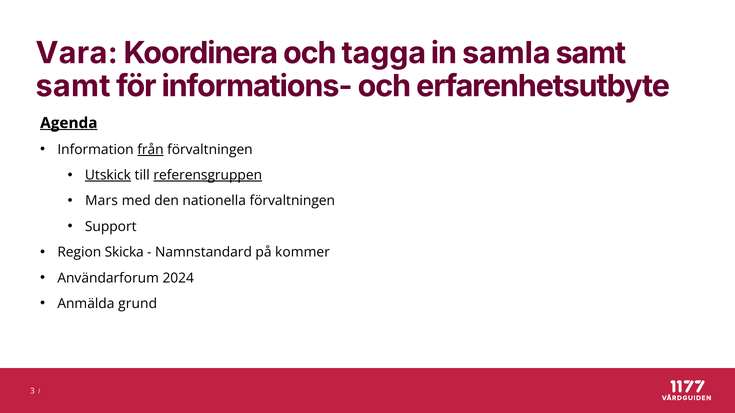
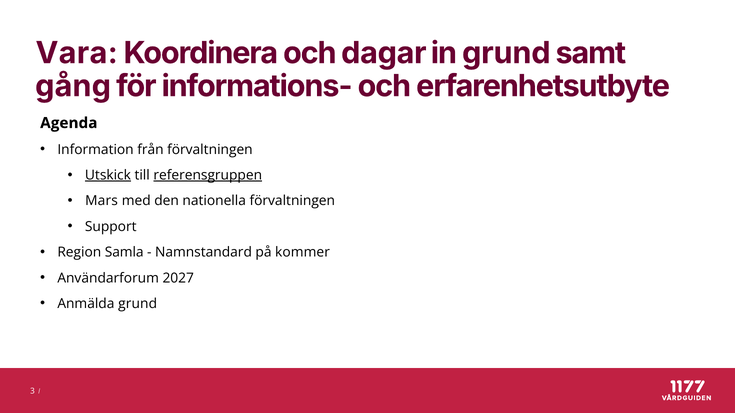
tagga: tagga -> dagar
in samla: samla -> grund
samt at (73, 86): samt -> gång
Agenda underline: present -> none
från underline: present -> none
Skicka: Skicka -> Samla
2024: 2024 -> 2027
